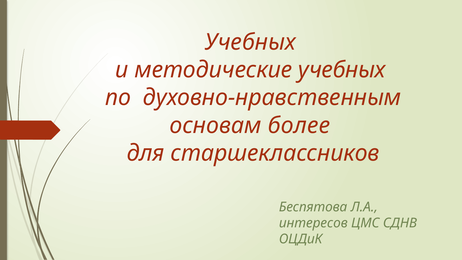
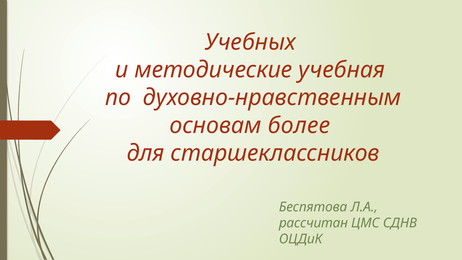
методические учебных: учебных -> учебная
интересов: интересов -> рассчитан
